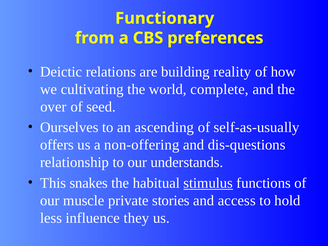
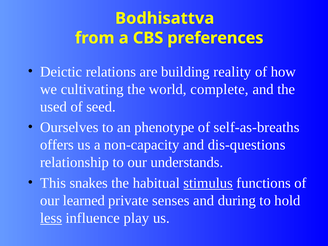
Functionary: Functionary -> Bodhisattva
over: over -> used
ascending: ascending -> phenotype
self-as-usually: self-as-usually -> self-as-breaths
non-offering: non-offering -> non-capacity
muscle: muscle -> learned
stories: stories -> senses
access: access -> during
less underline: none -> present
they: they -> play
